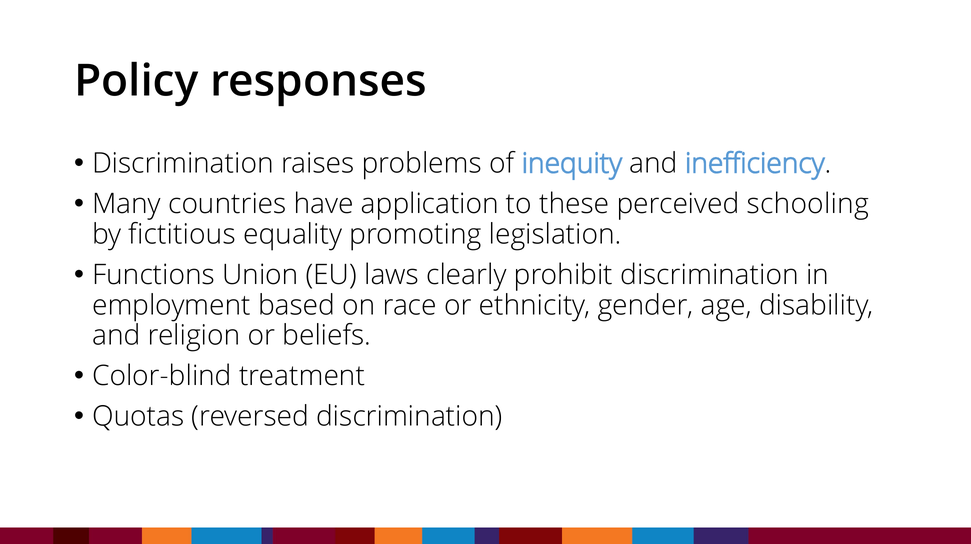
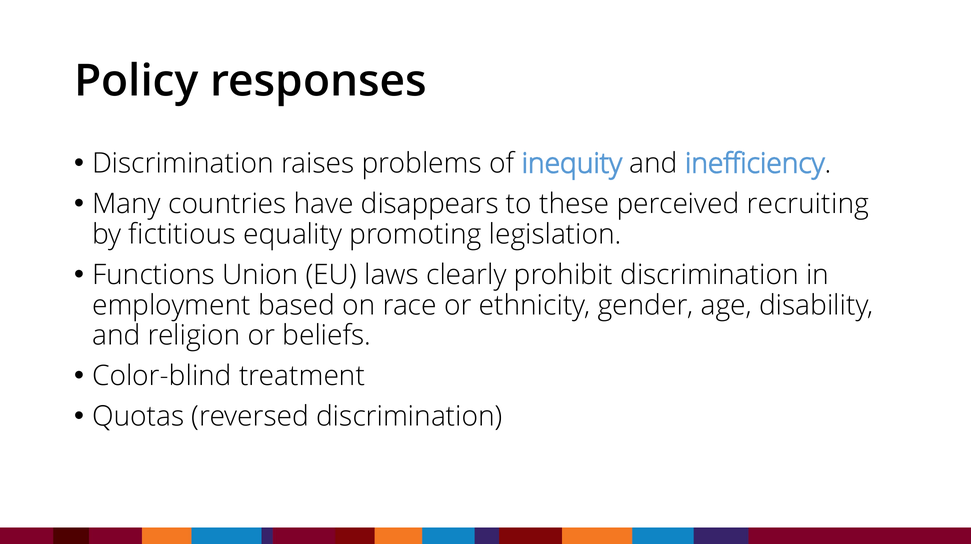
application: application -> disappears
schooling: schooling -> recruiting
